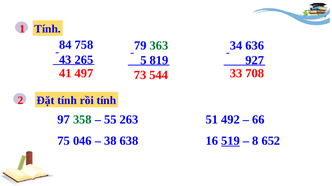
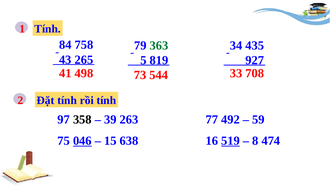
636: 636 -> 435
497: 497 -> 498
358 colour: green -> black
55: 55 -> 39
51: 51 -> 77
66: 66 -> 59
046 underline: none -> present
38: 38 -> 15
652: 652 -> 474
